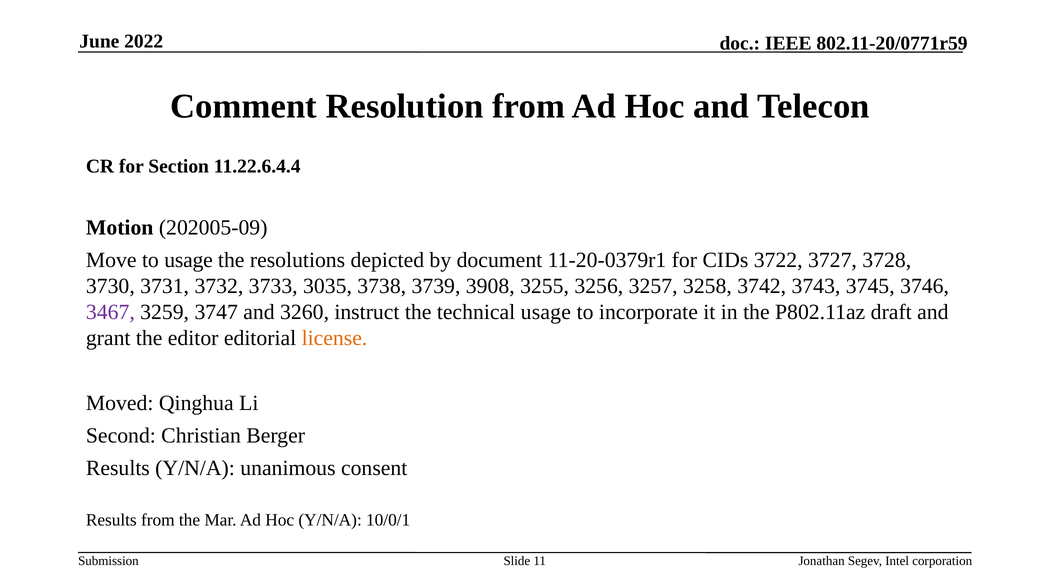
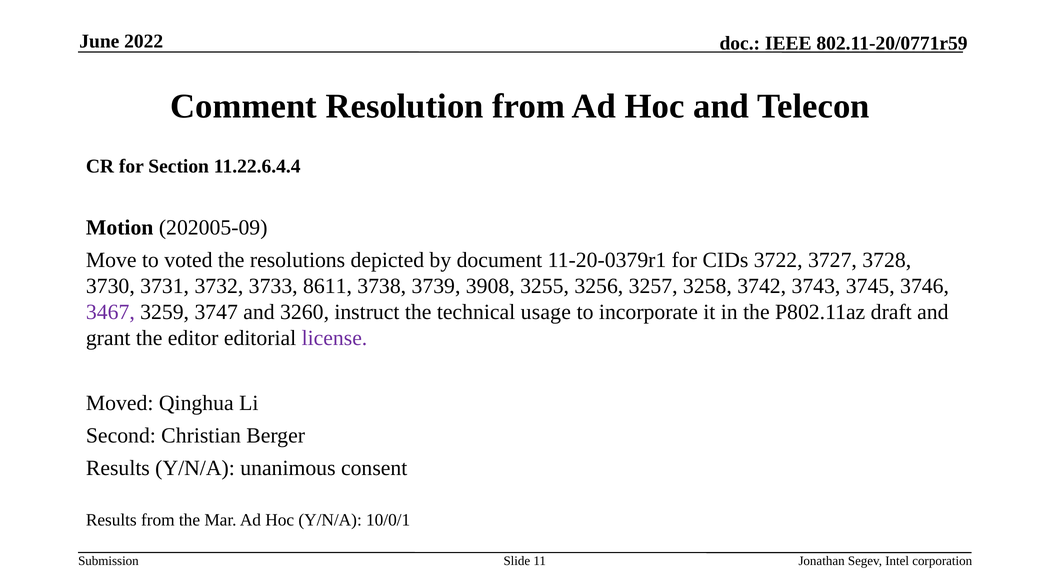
to usage: usage -> voted
3035: 3035 -> 8611
license colour: orange -> purple
